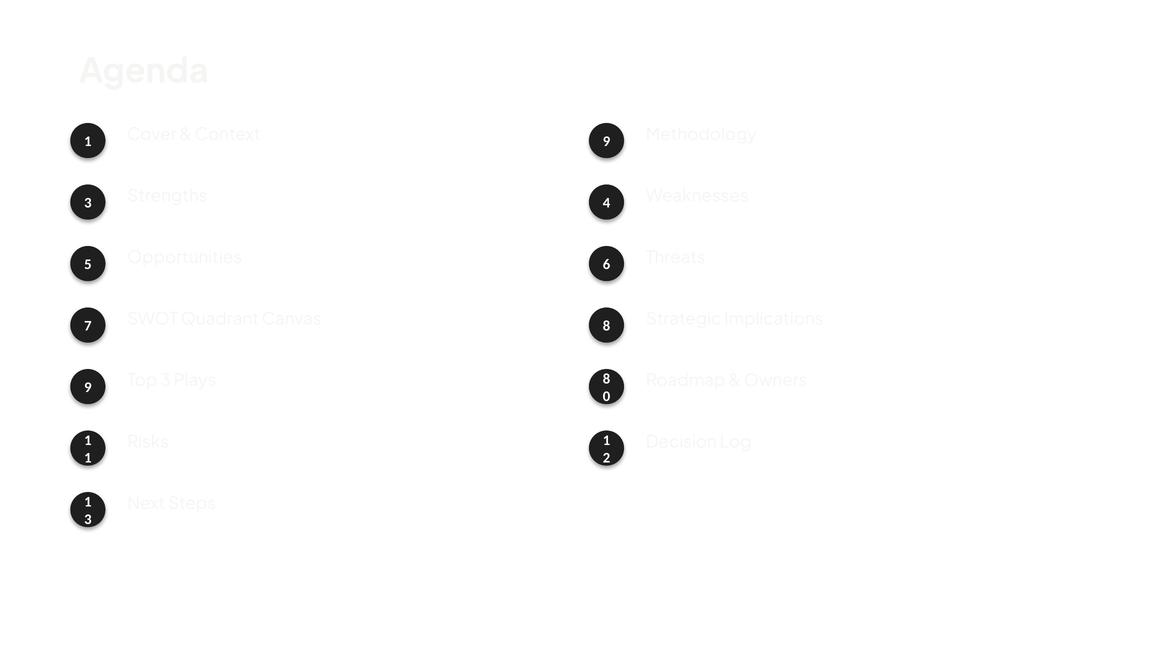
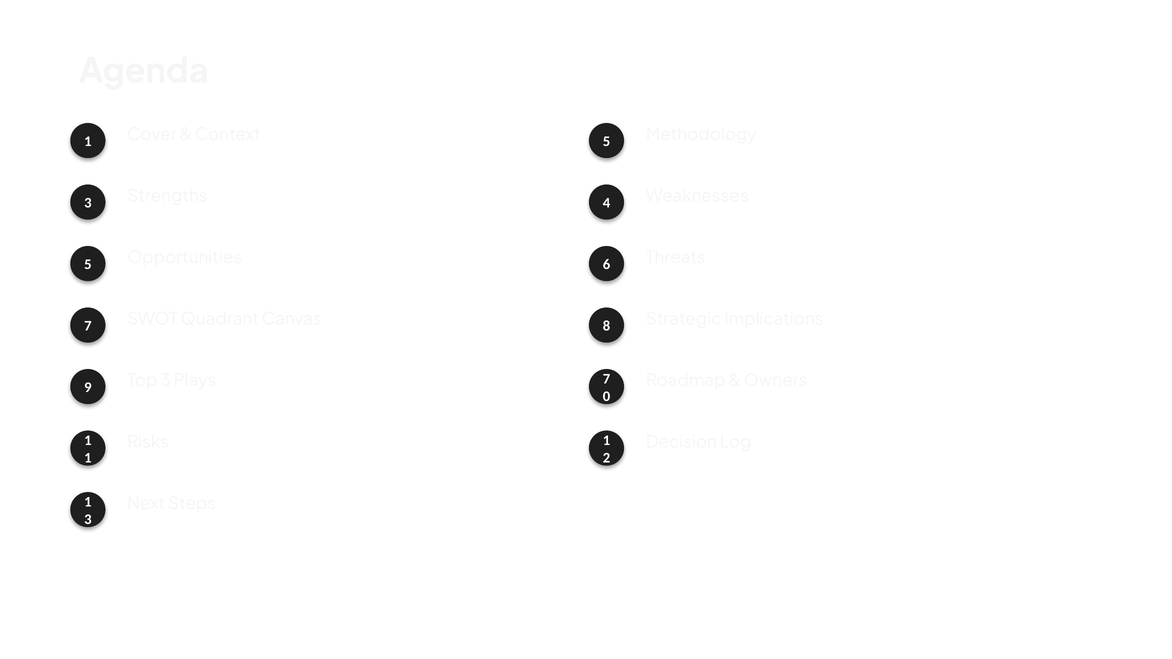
Context 9: 9 -> 5
Plays 8: 8 -> 7
